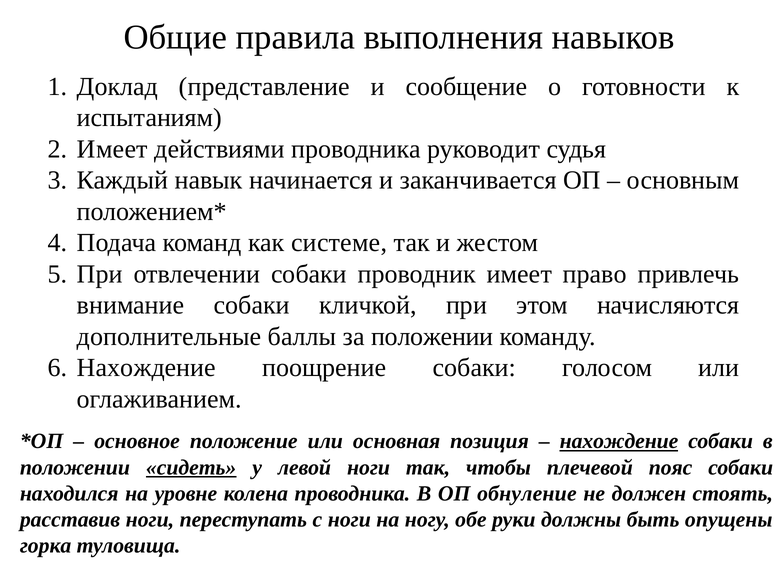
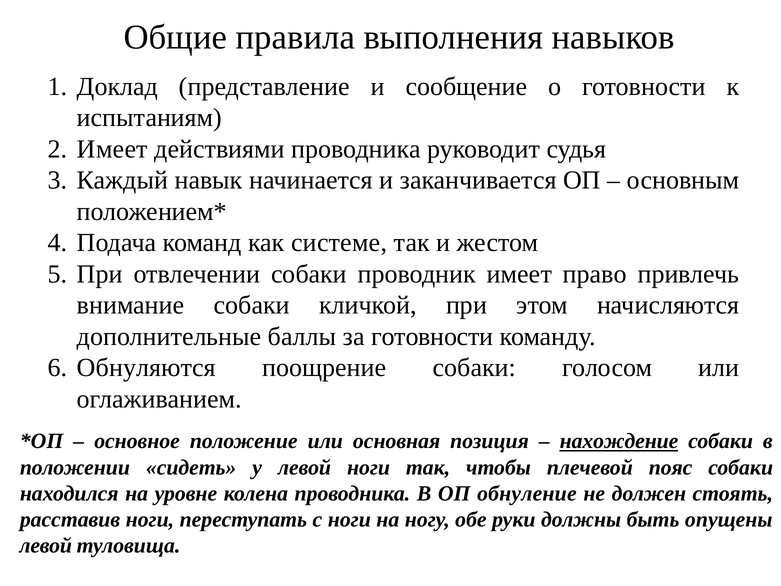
за положении: положении -> готовности
Нахождение at (146, 368): Нахождение -> Обнуляются
сидеть underline: present -> none
горка at (46, 545): горка -> левой
